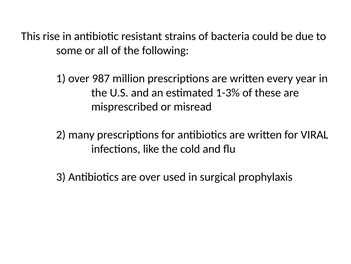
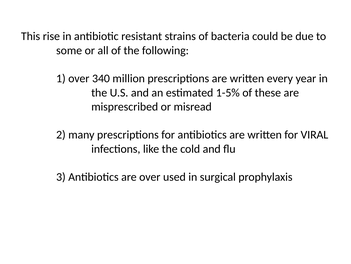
987: 987 -> 340
1-3%: 1-3% -> 1-5%
